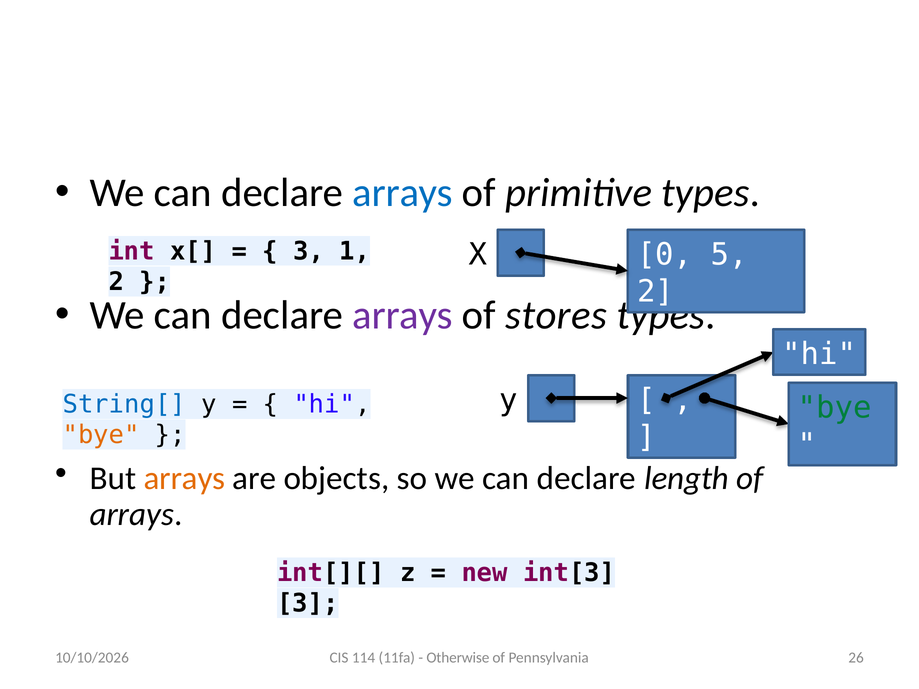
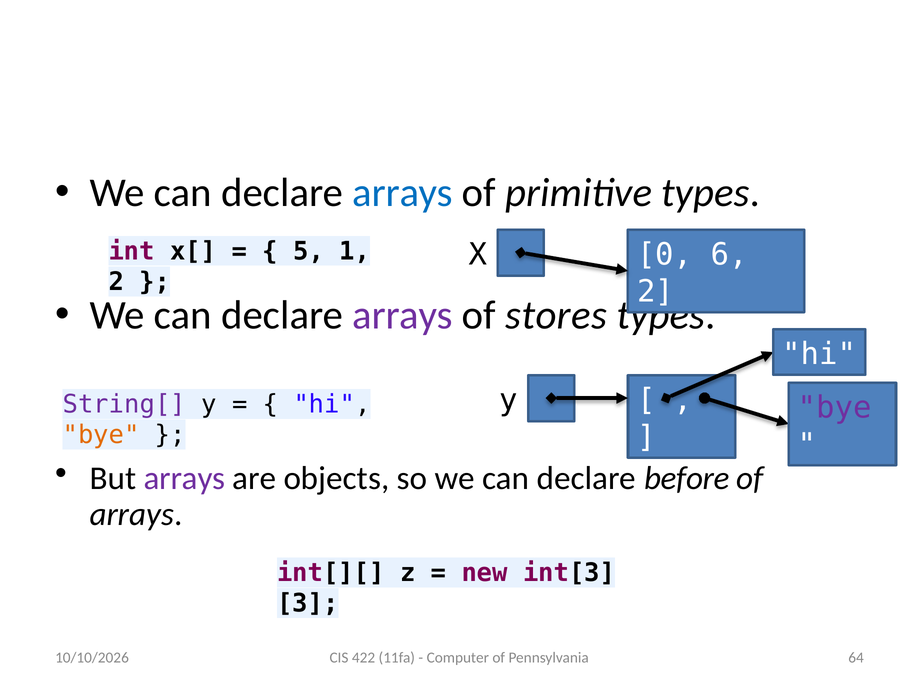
3 at (309, 251): 3 -> 5
5: 5 -> 6
String[ colour: blue -> purple
bye at (835, 408) colour: green -> purple
arrays at (184, 479) colour: orange -> purple
length: length -> before
114: 114 -> 422
Otherwise: Otherwise -> Computer
26: 26 -> 64
